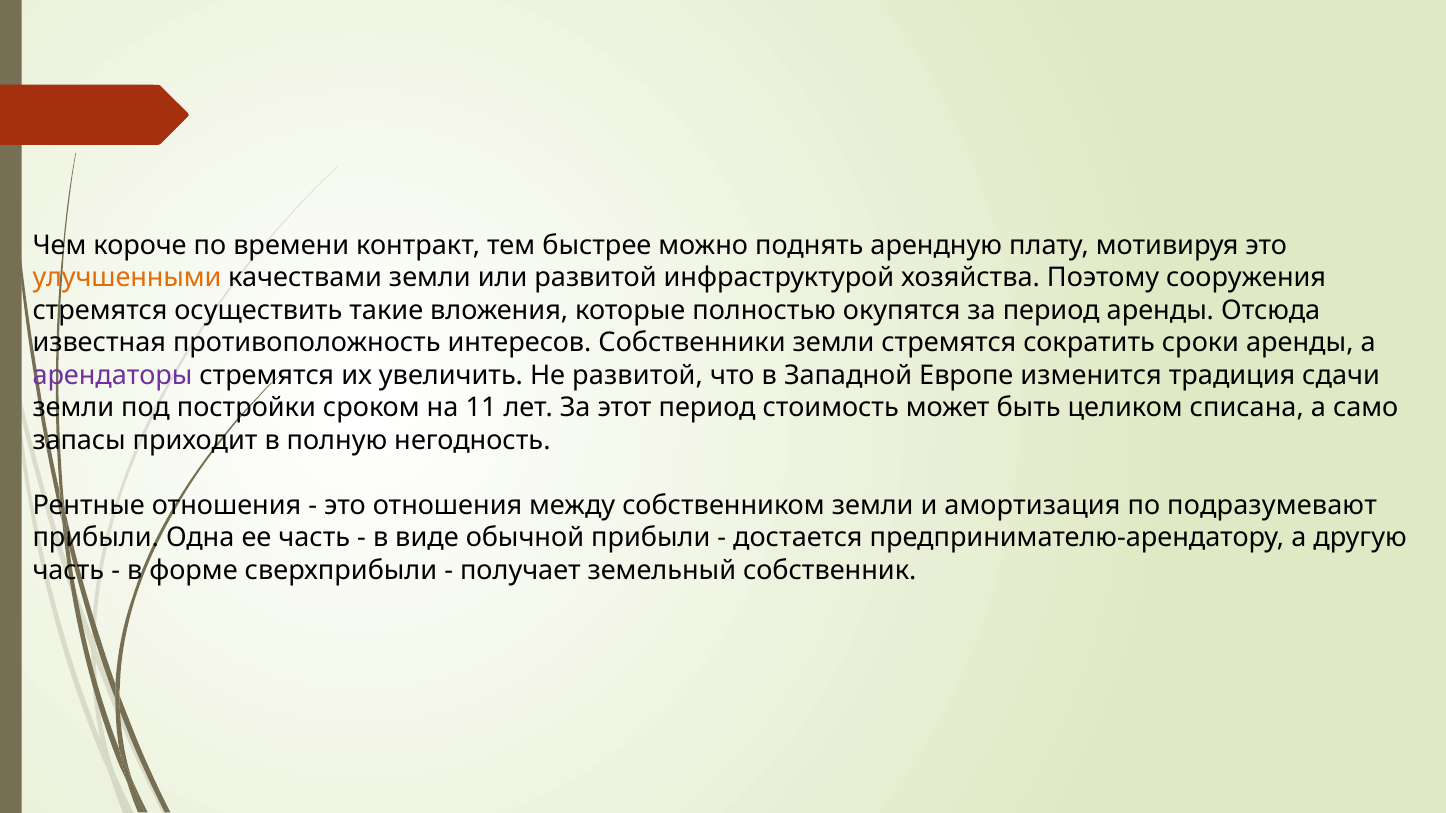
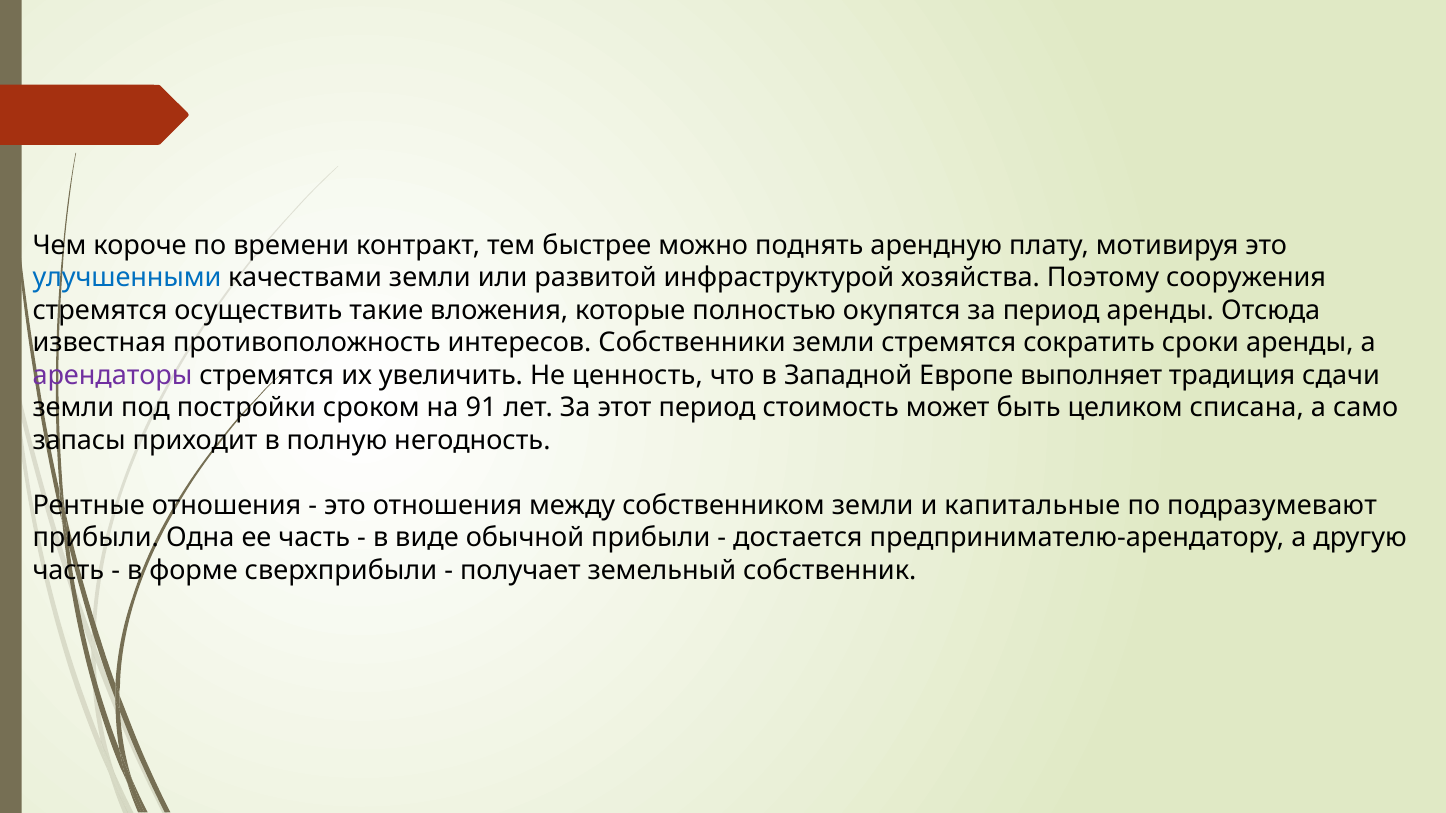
улучшенными colour: orange -> blue
Не развитой: развитой -> ценность
изменится: изменится -> выполняет
11: 11 -> 91
амортизация: амортизация -> капитальные
